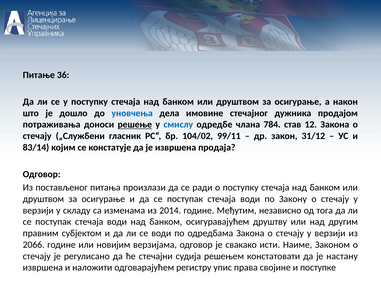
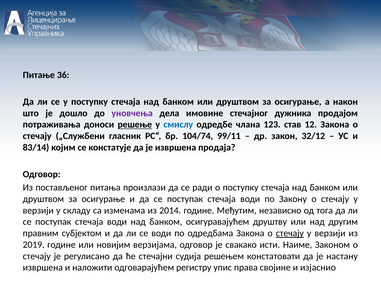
уновчења colour: blue -> purple
784: 784 -> 123
104/02: 104/02 -> 104/74
31/12: 31/12 -> 32/12
стечају at (290, 233) underline: none -> present
2066: 2066 -> 2019
поступке: поступке -> изјаснио
